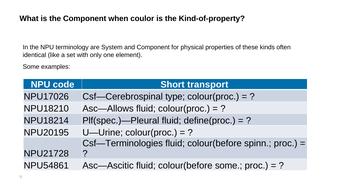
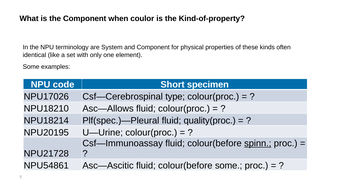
transport: transport -> specimen
define(proc: define(proc -> quality(proc
Csf—Terminologies: Csf—Terminologies -> Csf—Immunoassay
spinn underline: none -> present
